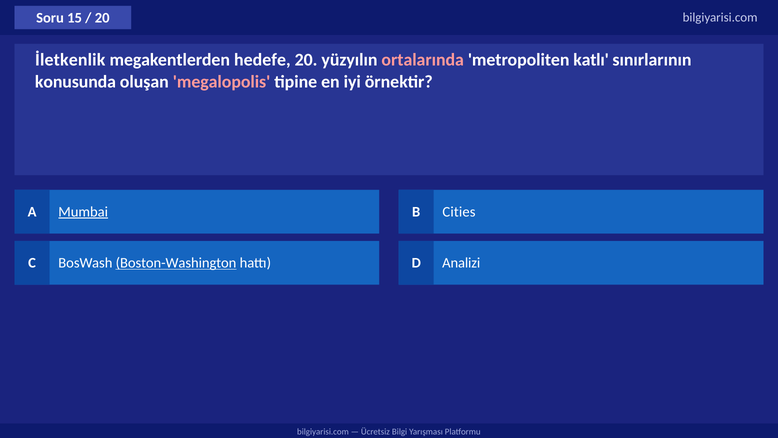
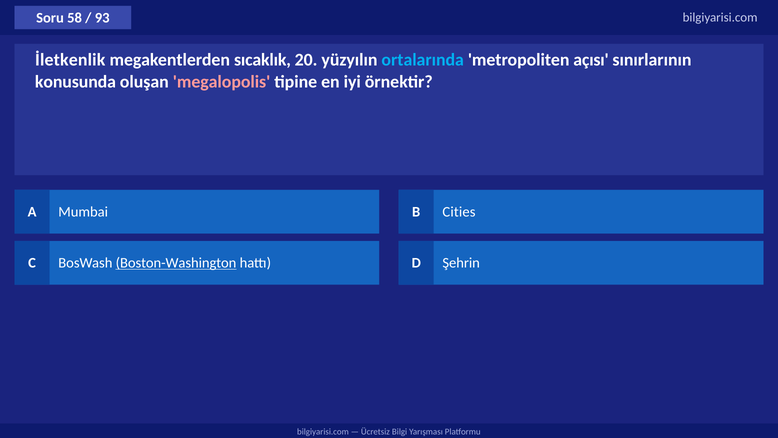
15: 15 -> 58
20 at (102, 18): 20 -> 93
hedefe: hedefe -> sıcaklık
ortalarında colour: pink -> light blue
katlı: katlı -> açısı
Mumbai underline: present -> none
Analizi: Analizi -> Şehrin
